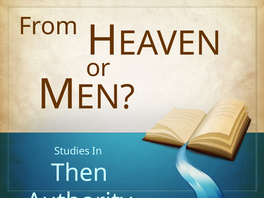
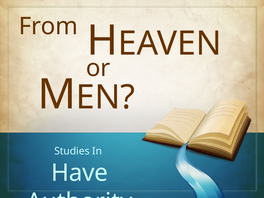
Then: Then -> Have
